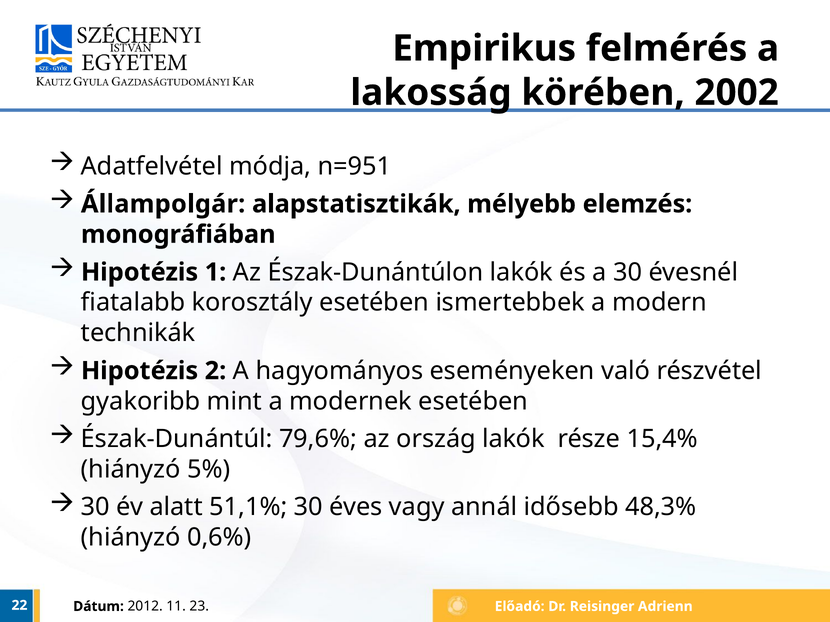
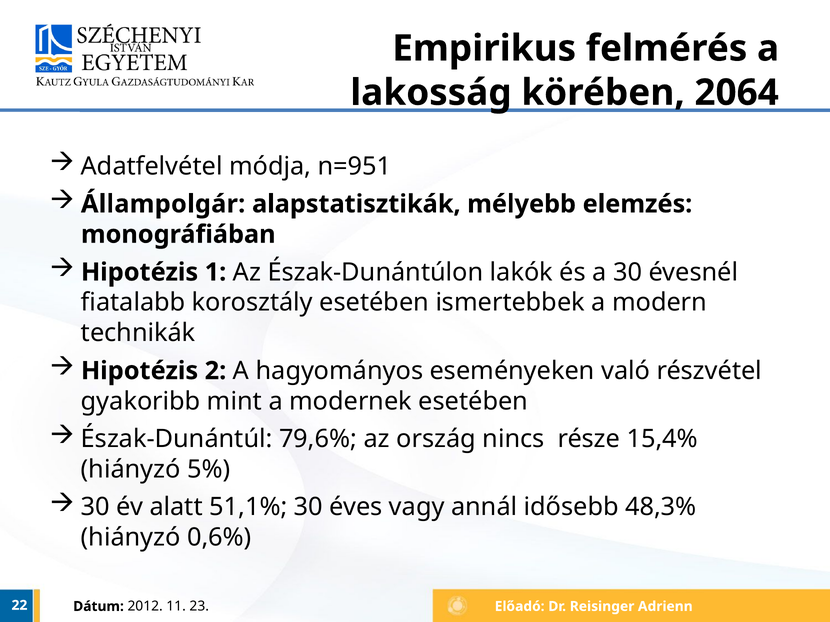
2002: 2002 -> 2064
ország lakók: lakók -> nincs
